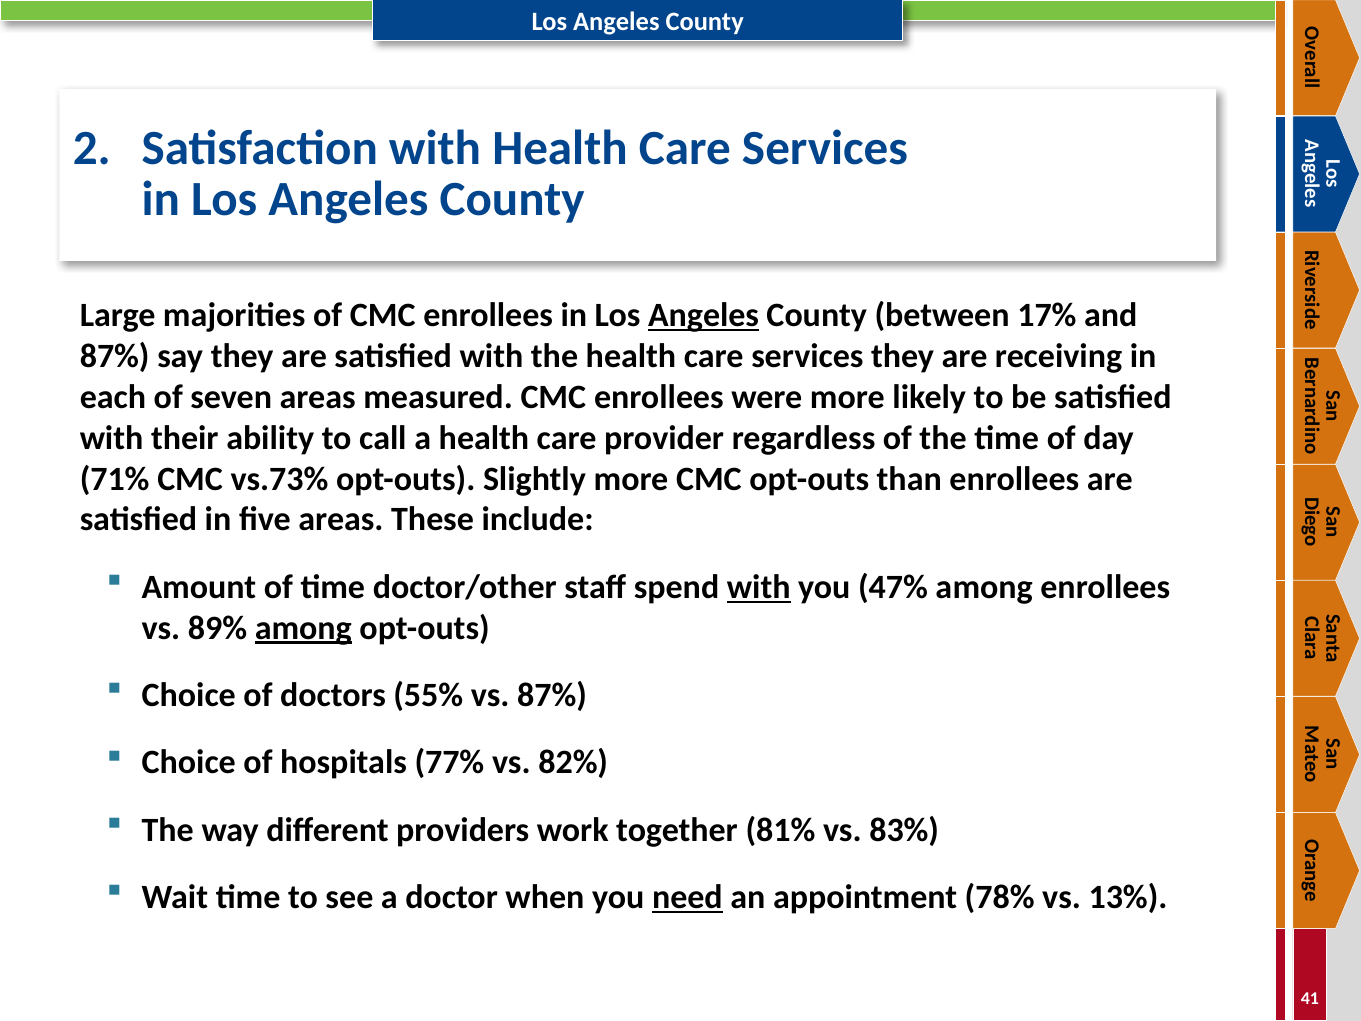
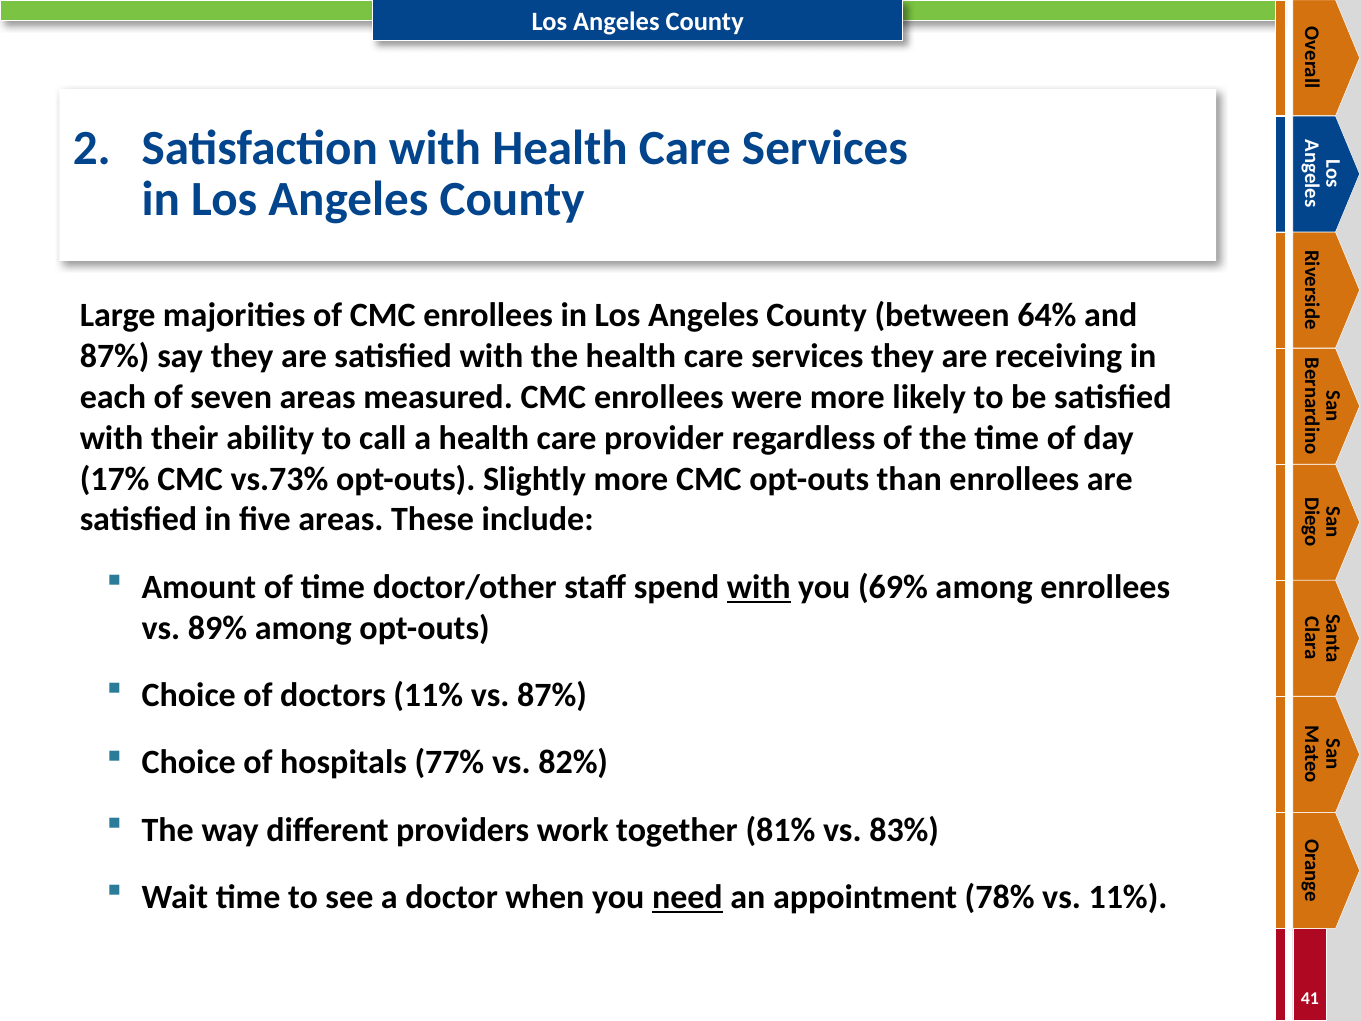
Angeles at (704, 315) underline: present -> none
17%: 17% -> 64%
71%: 71% -> 17%
47%: 47% -> 69%
among at (303, 628) underline: present -> none
doctors 55%: 55% -> 11%
vs 13%: 13% -> 11%
